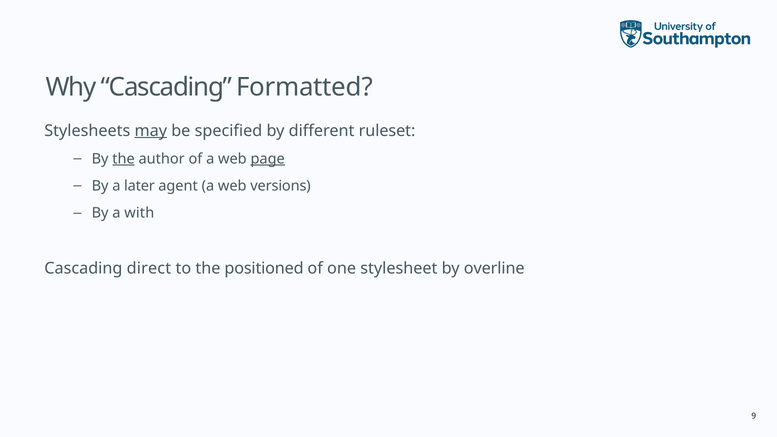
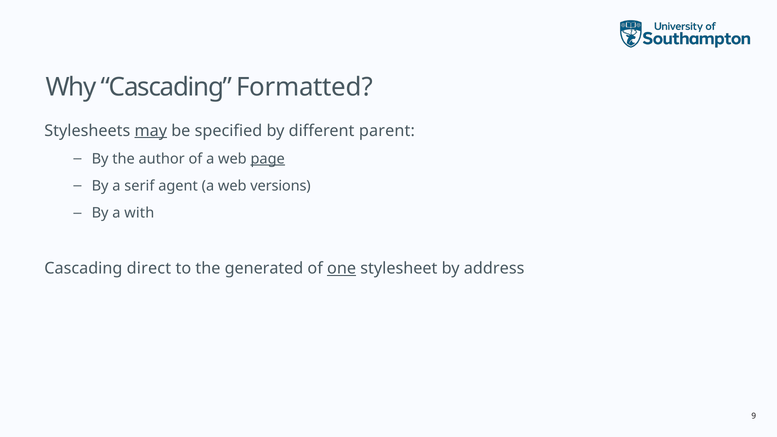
ruleset: ruleset -> parent
the at (124, 159) underline: present -> none
later: later -> serif
positioned: positioned -> generated
one underline: none -> present
overline: overline -> address
